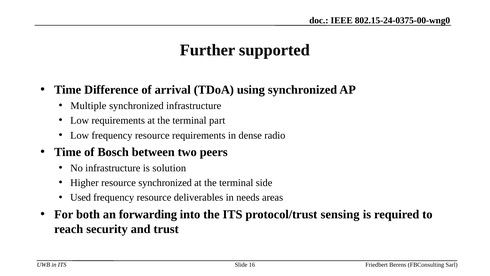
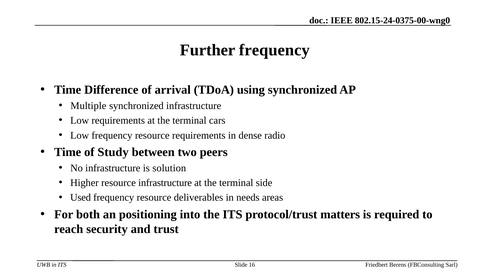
Further supported: supported -> frequency
part: part -> cars
Bosch: Bosch -> Study
resource synchronized: synchronized -> infrastructure
forwarding: forwarding -> positioning
sensing: sensing -> matters
